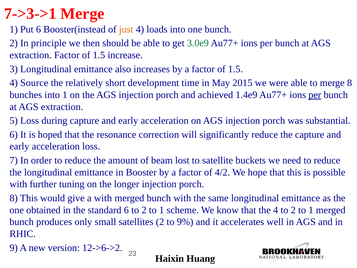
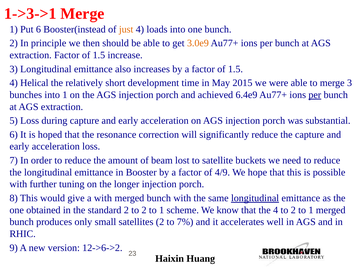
7->3->1: 7->3->1 -> 1->3->1
3.0e9 colour: green -> orange
Source: Source -> Helical
merge 8: 8 -> 3
1.4e9: 1.4e9 -> 6.4e9
4/2: 4/2 -> 4/9
longitudinal at (255, 198) underline: none -> present
standard 6: 6 -> 2
9%: 9% -> 7%
